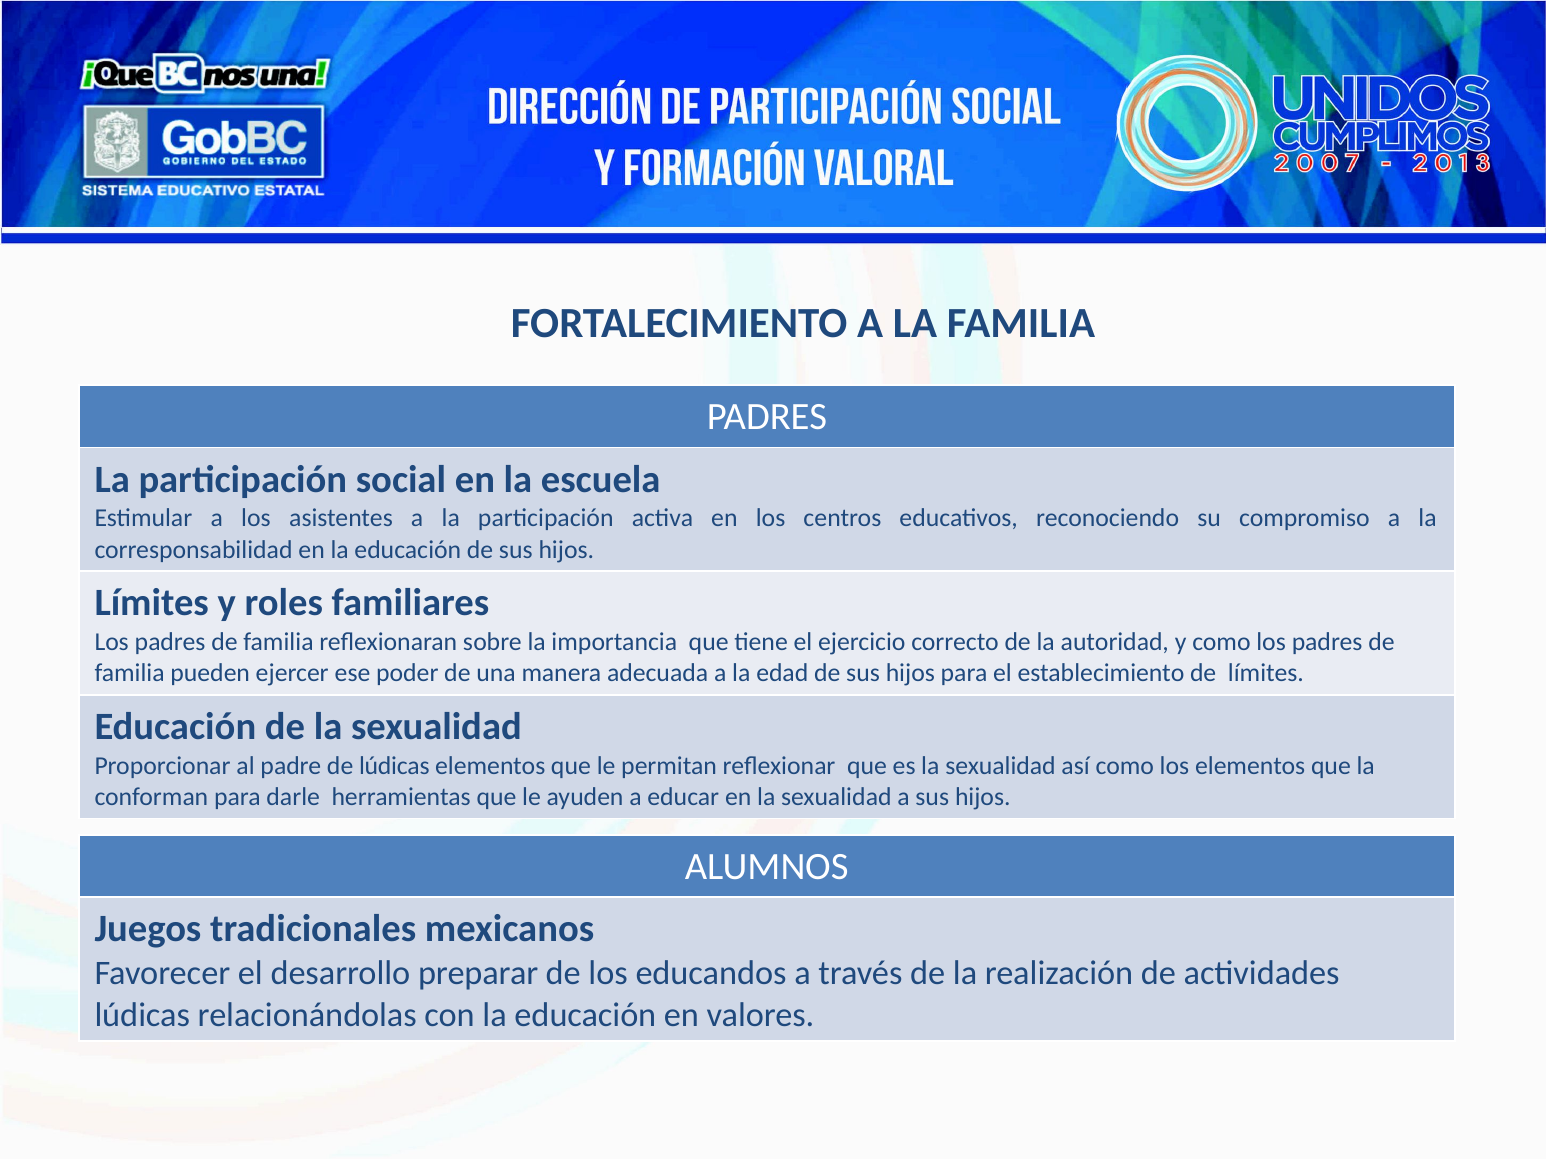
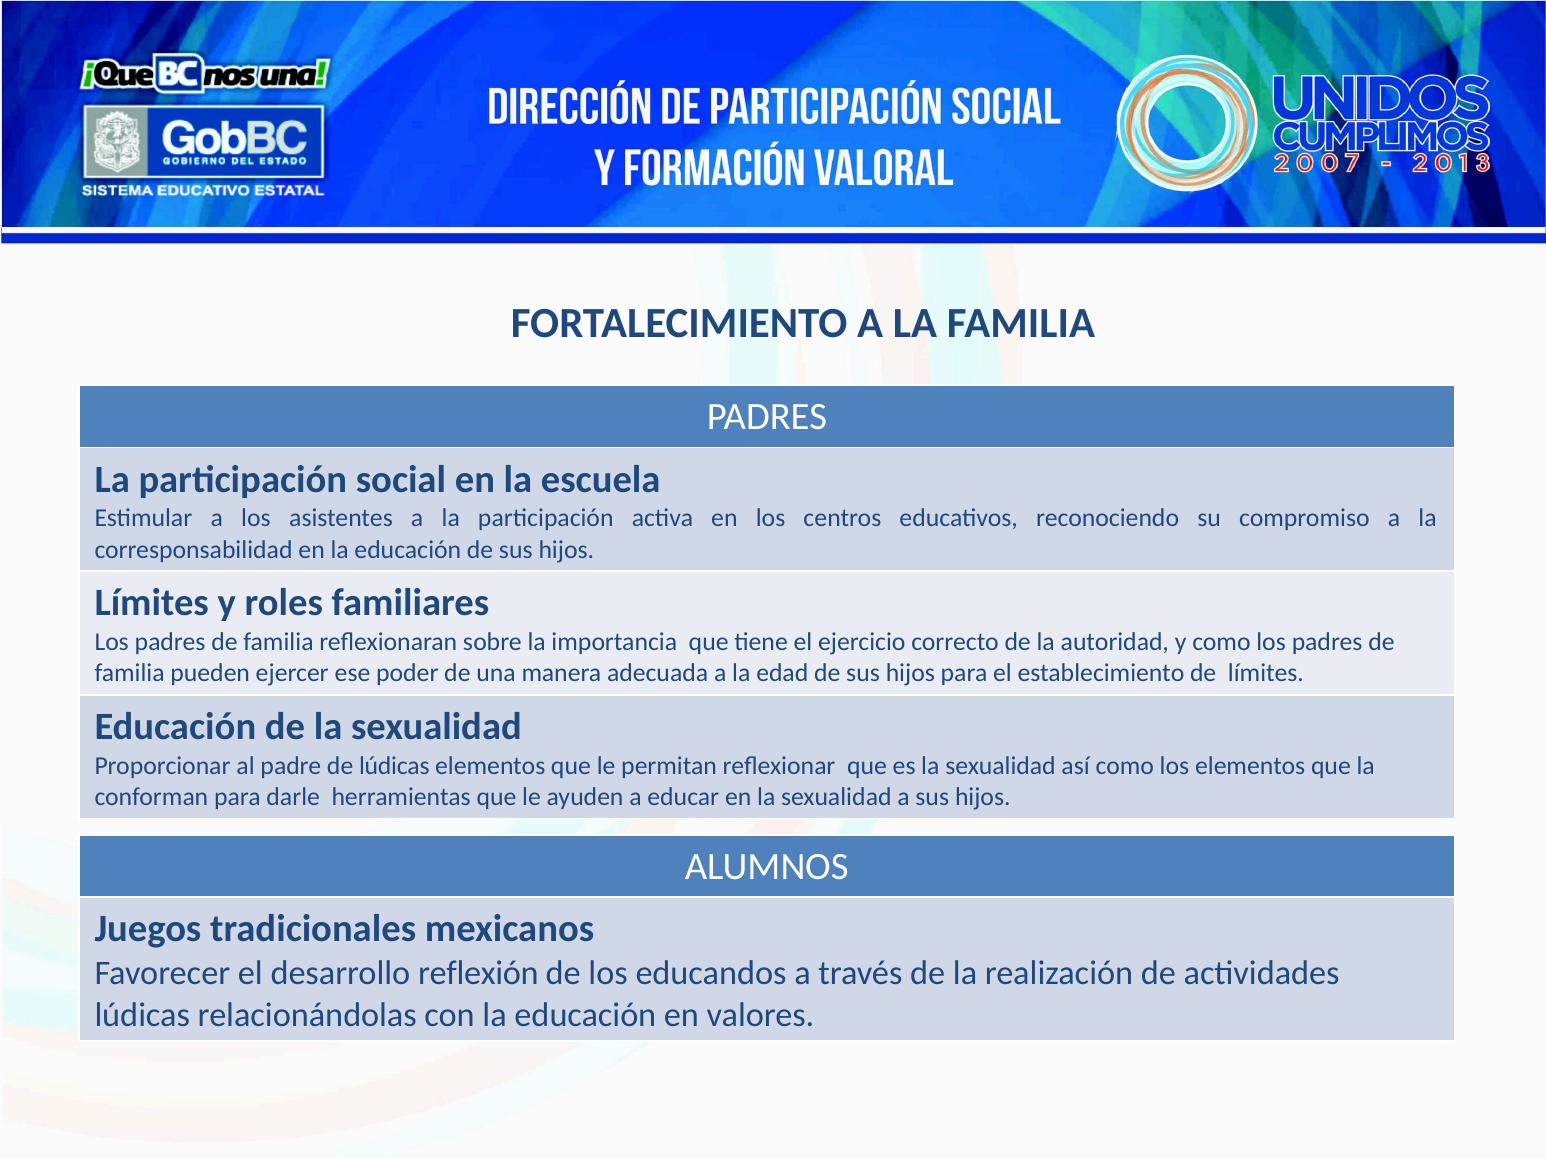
preparar: preparar -> reflexión
